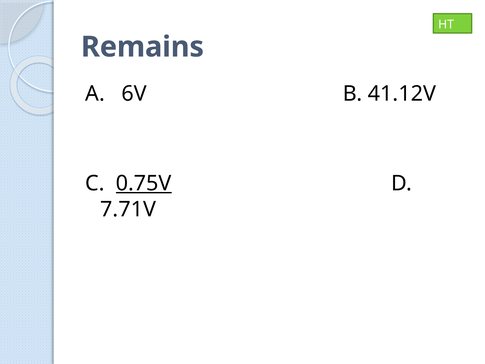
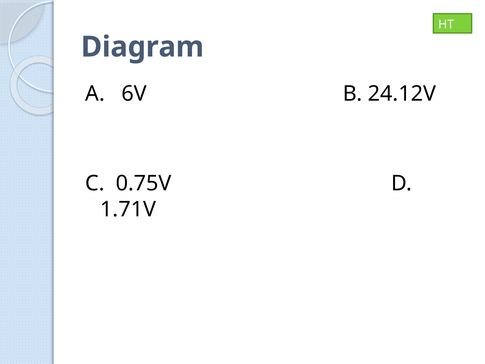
Remains: Remains -> Diagram
41.12V: 41.12V -> 24.12V
0.75V underline: present -> none
7.71V: 7.71V -> 1.71V
